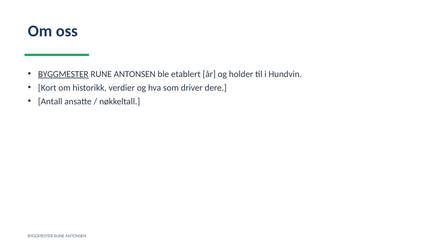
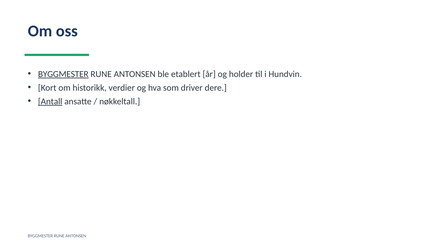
Antall underline: none -> present
